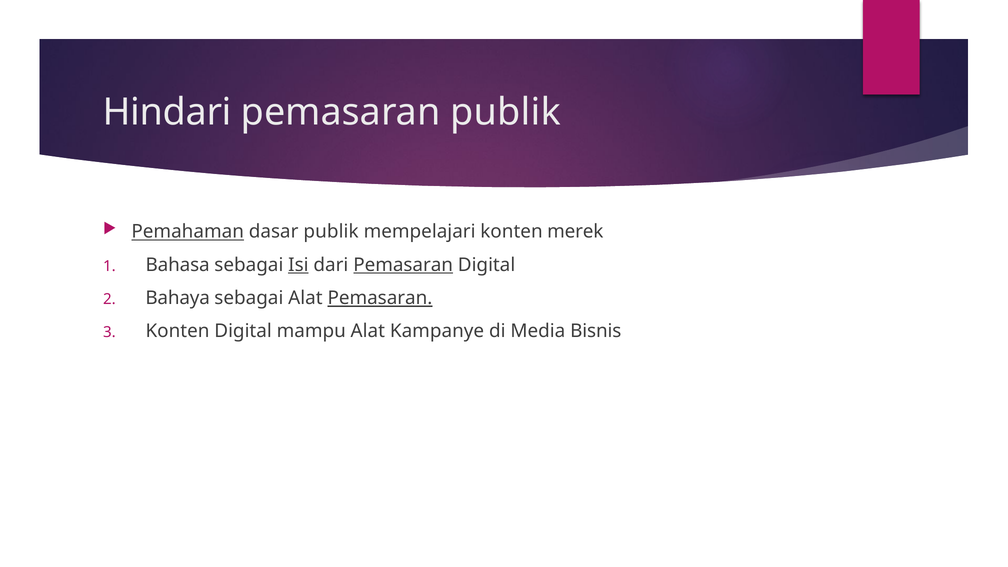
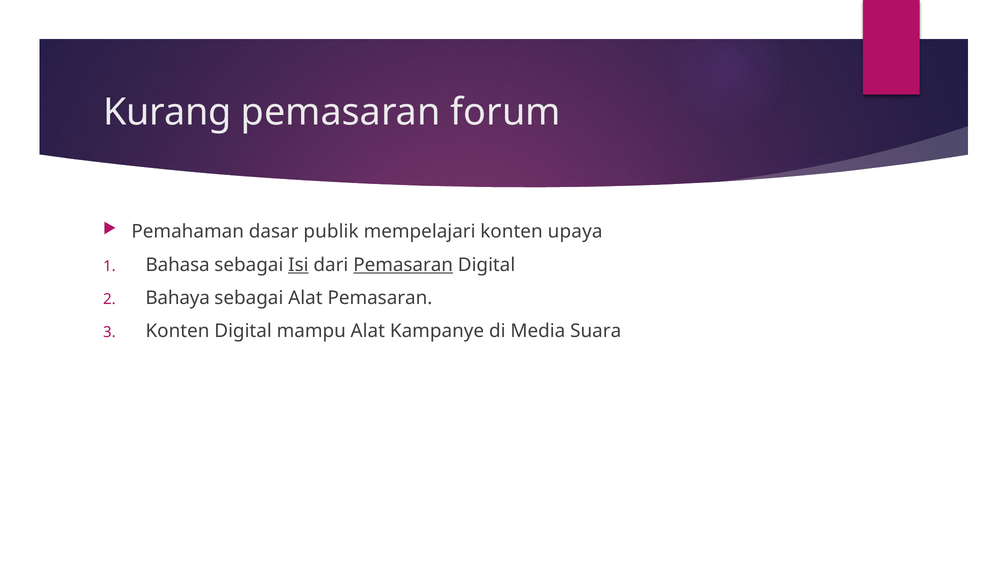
Hindari: Hindari -> Kurang
pemasaran publik: publik -> forum
Pemahaman underline: present -> none
merek: merek -> upaya
Pemasaran at (380, 298) underline: present -> none
Bisnis: Bisnis -> Suara
